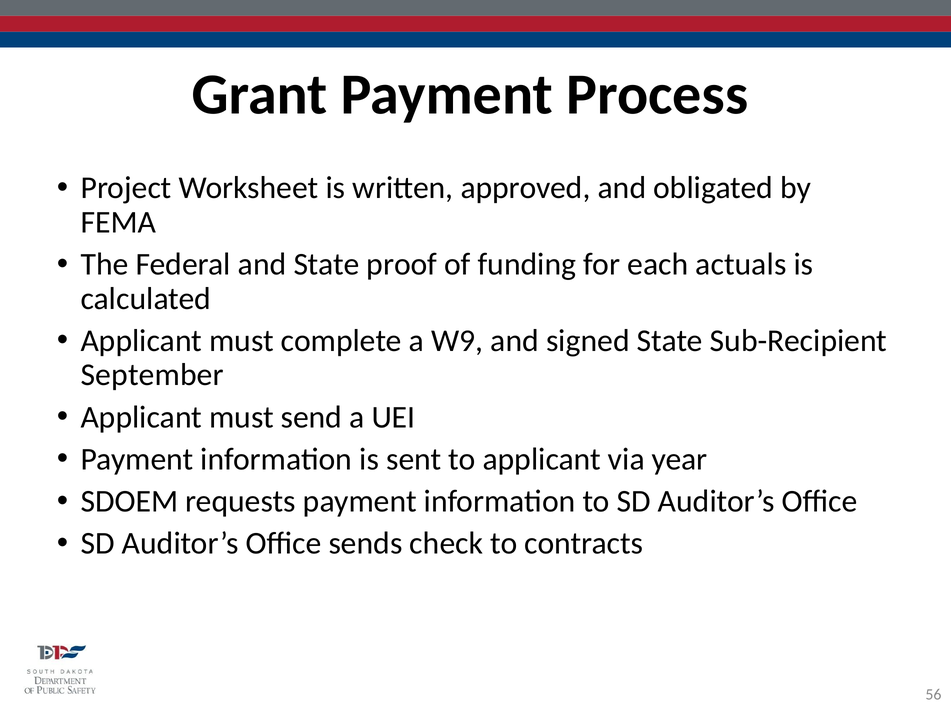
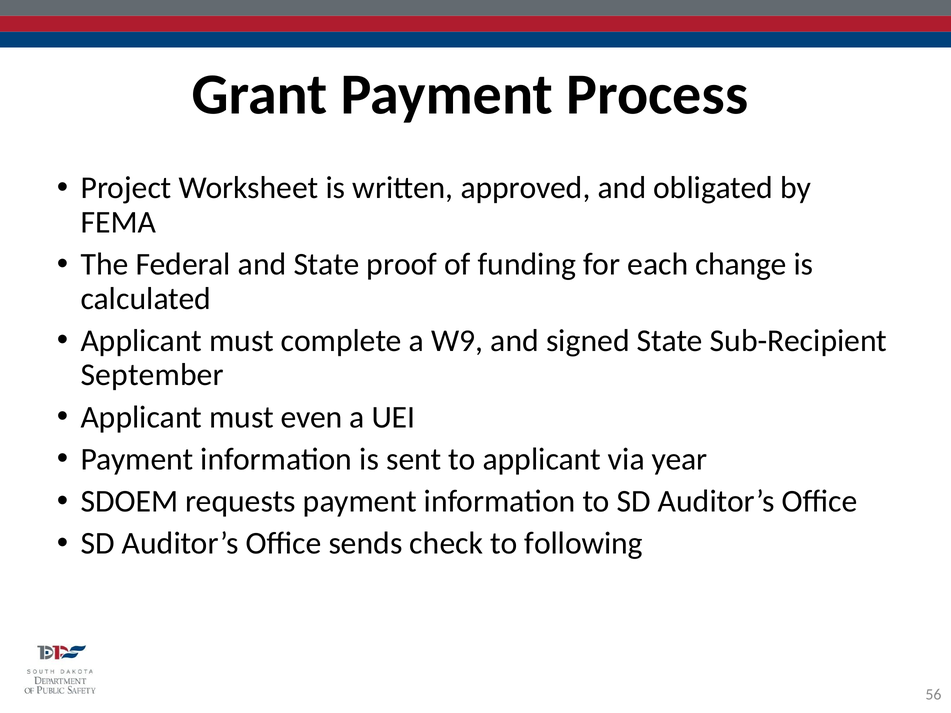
actuals: actuals -> change
send: send -> even
contracts: contracts -> following
